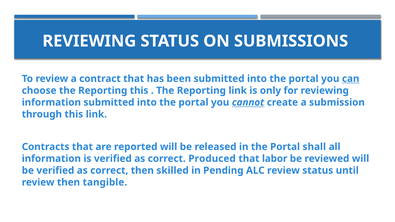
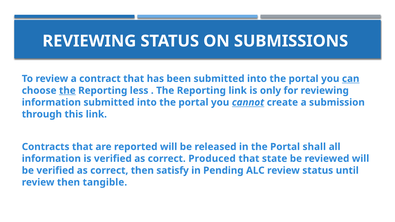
the at (67, 91) underline: none -> present
Reporting this: this -> less
labor: labor -> state
skilled: skilled -> satisfy
